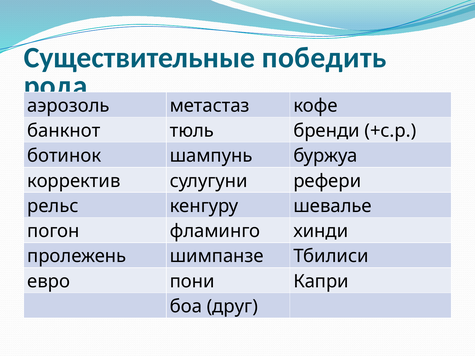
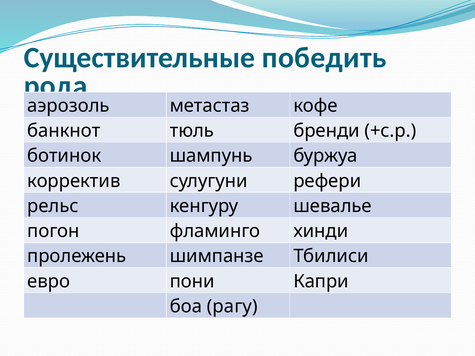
друг: друг -> рагу
